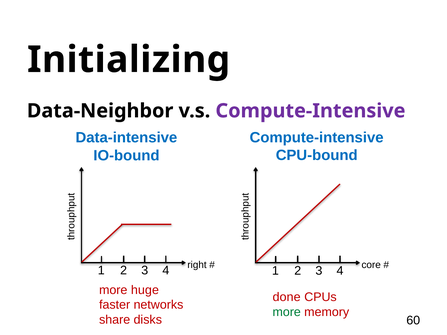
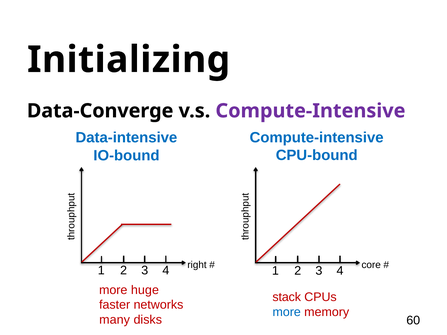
Data-Neighbor: Data-Neighbor -> Data-Converge
done: done -> stack
more at (287, 312) colour: green -> blue
share: share -> many
